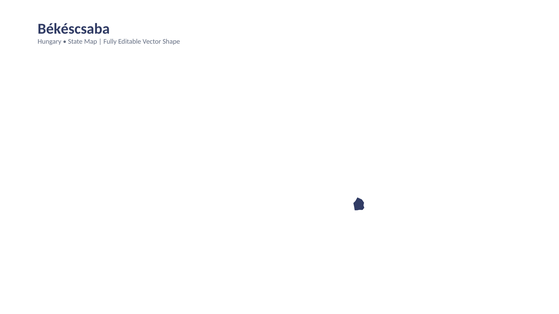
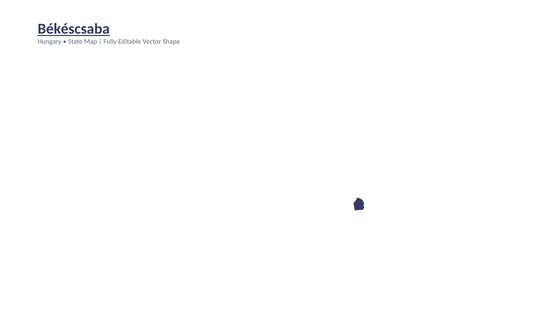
Békéscsaba underline: none -> present
